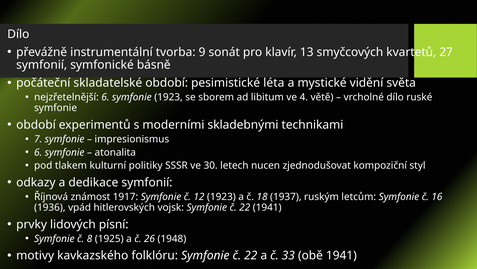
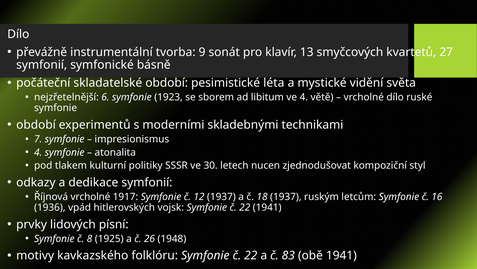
6 at (38, 152): 6 -> 4
Říjnová známost: známost -> vrcholné
12 1923: 1923 -> 1937
33: 33 -> 83
